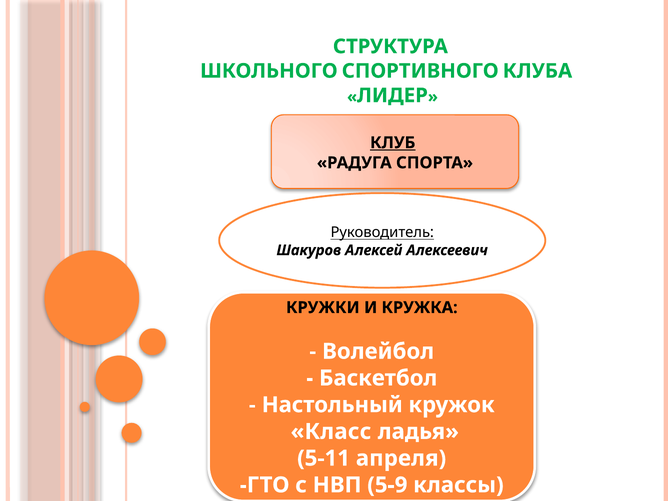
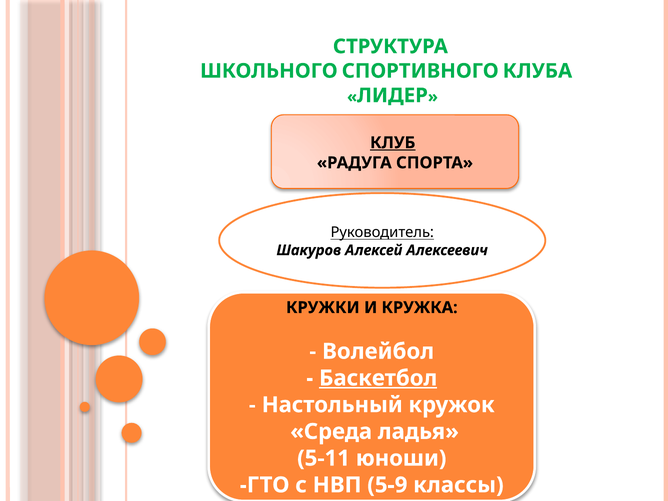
Баскетбол underline: none -> present
Класс: Класс -> Среда
апреля: апреля -> юноши
